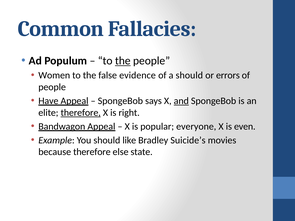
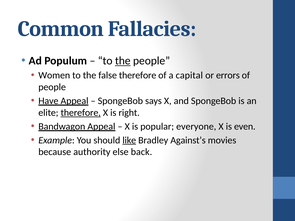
false evidence: evidence -> therefore
a should: should -> capital
and underline: present -> none
like underline: none -> present
Suicide’s: Suicide’s -> Against’s
because therefore: therefore -> authority
state: state -> back
